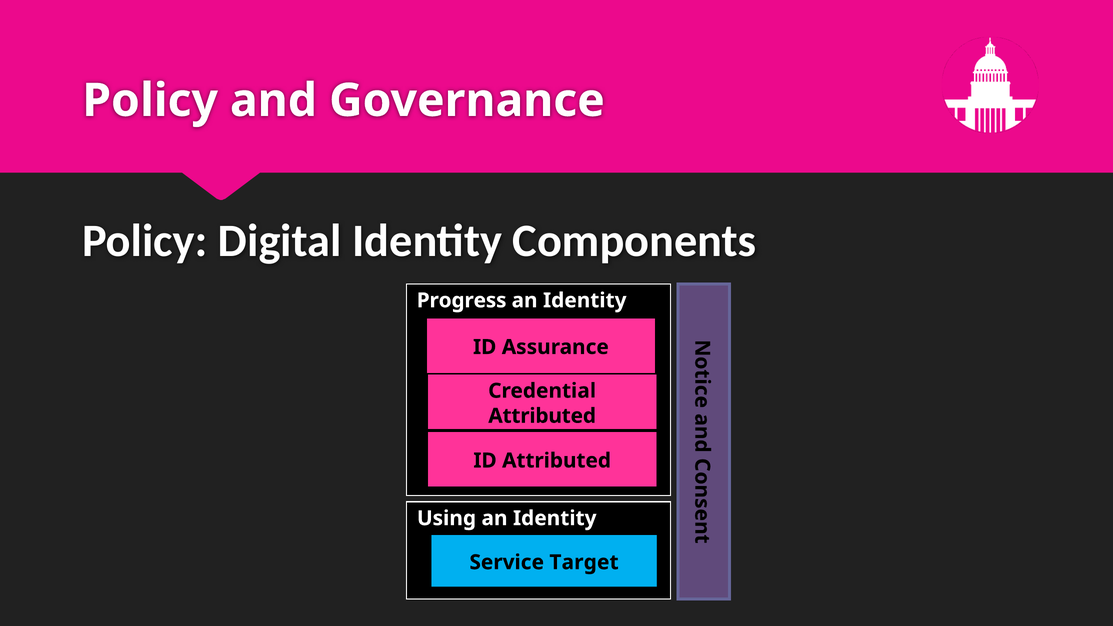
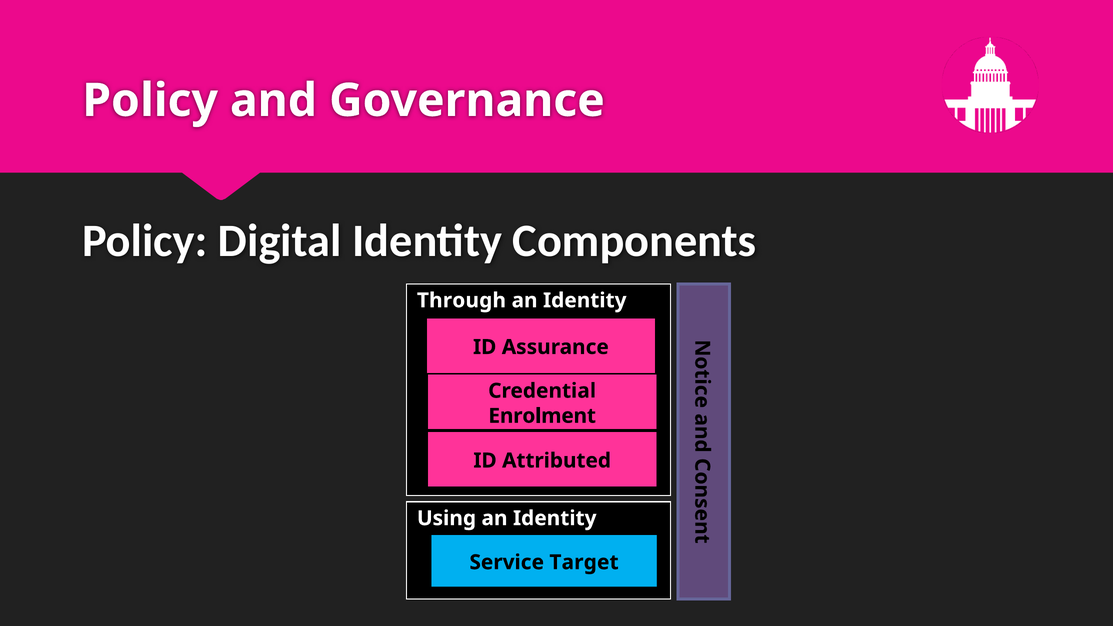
Progress: Progress -> Through
Attributed at (542, 416): Attributed -> Enrolment
